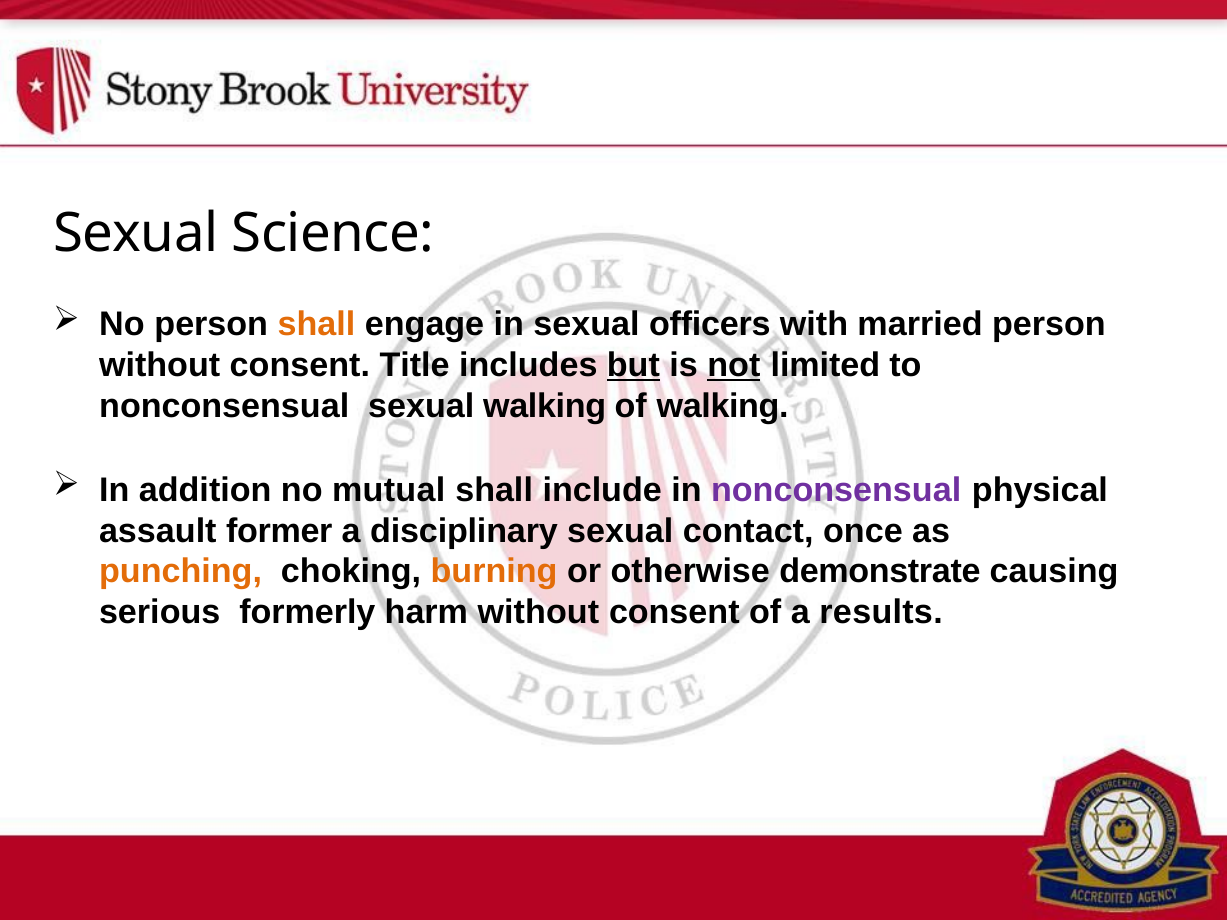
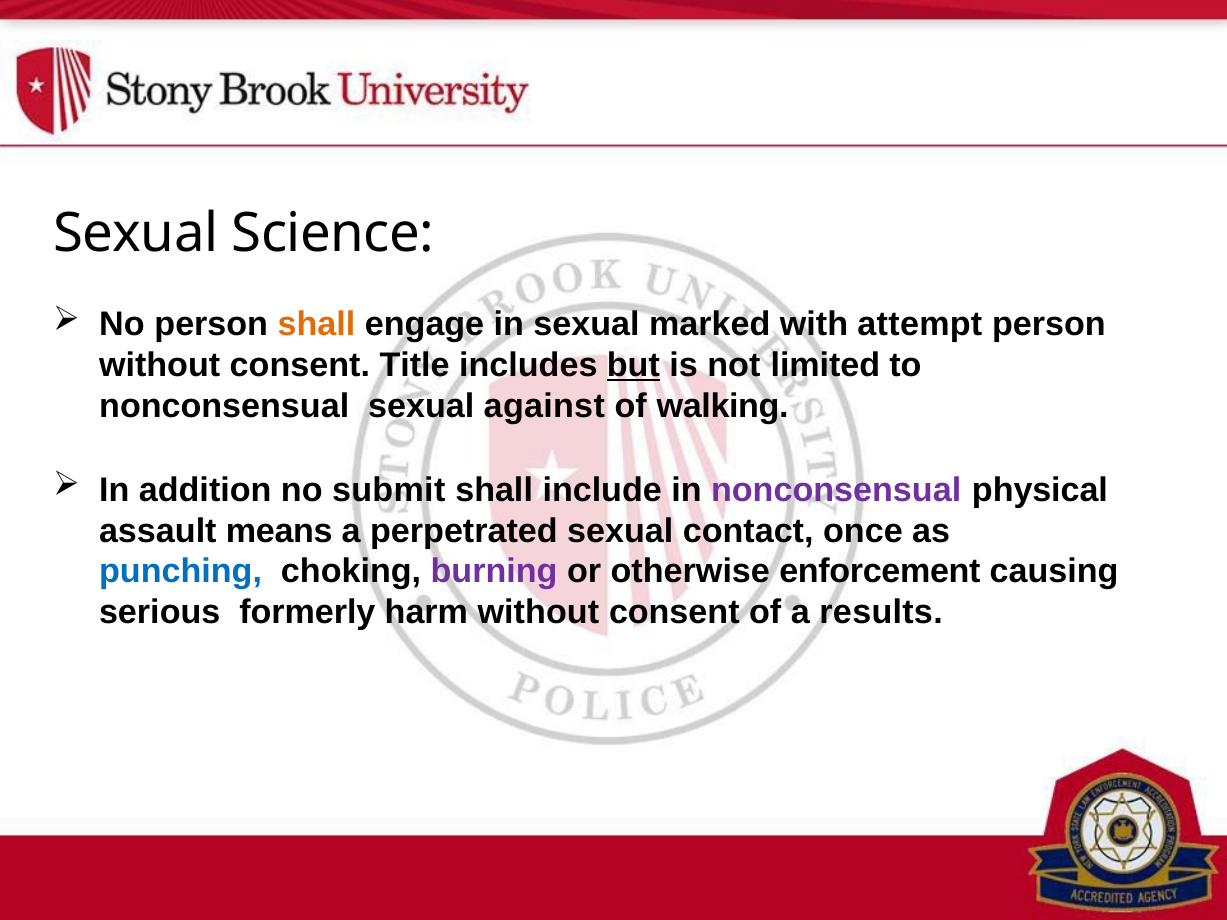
officers: officers -> marked
married: married -> attempt
not underline: present -> none
sexual walking: walking -> against
mutual: mutual -> submit
former: former -> means
disciplinary: disciplinary -> perpetrated
punching colour: orange -> blue
burning colour: orange -> purple
demonstrate: demonstrate -> enforcement
